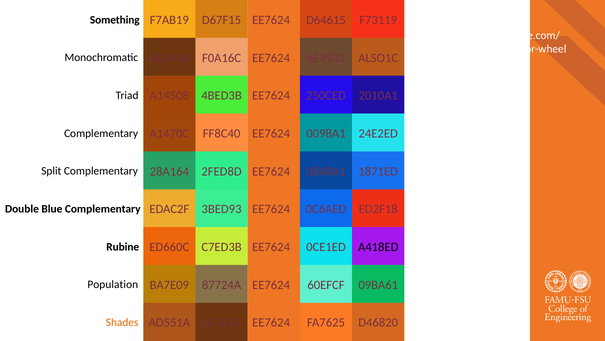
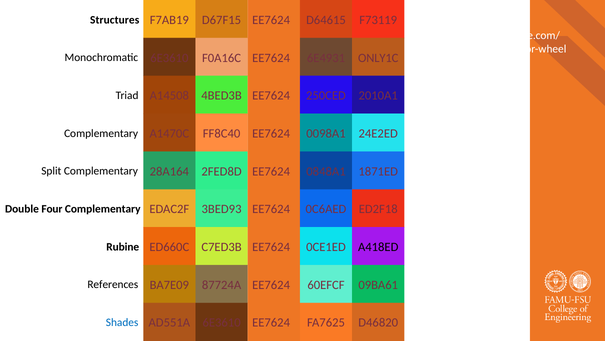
Something: Something -> Structures
ALSO1C: ALSO1C -> ONLY1C
Blue: Blue -> Four
Population: Population -> References
Shades colour: orange -> blue
